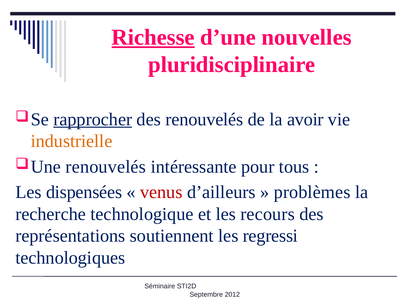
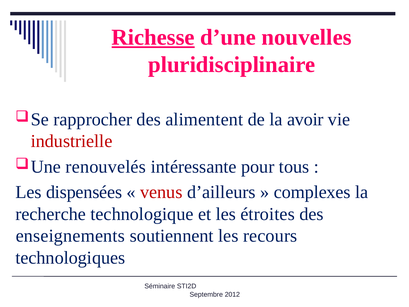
rapprocher underline: present -> none
des renouvelés: renouvelés -> alimentent
industrielle colour: orange -> red
problèmes: problèmes -> complexes
recours: recours -> étroites
représentations: représentations -> enseignements
regressi: regressi -> recours
